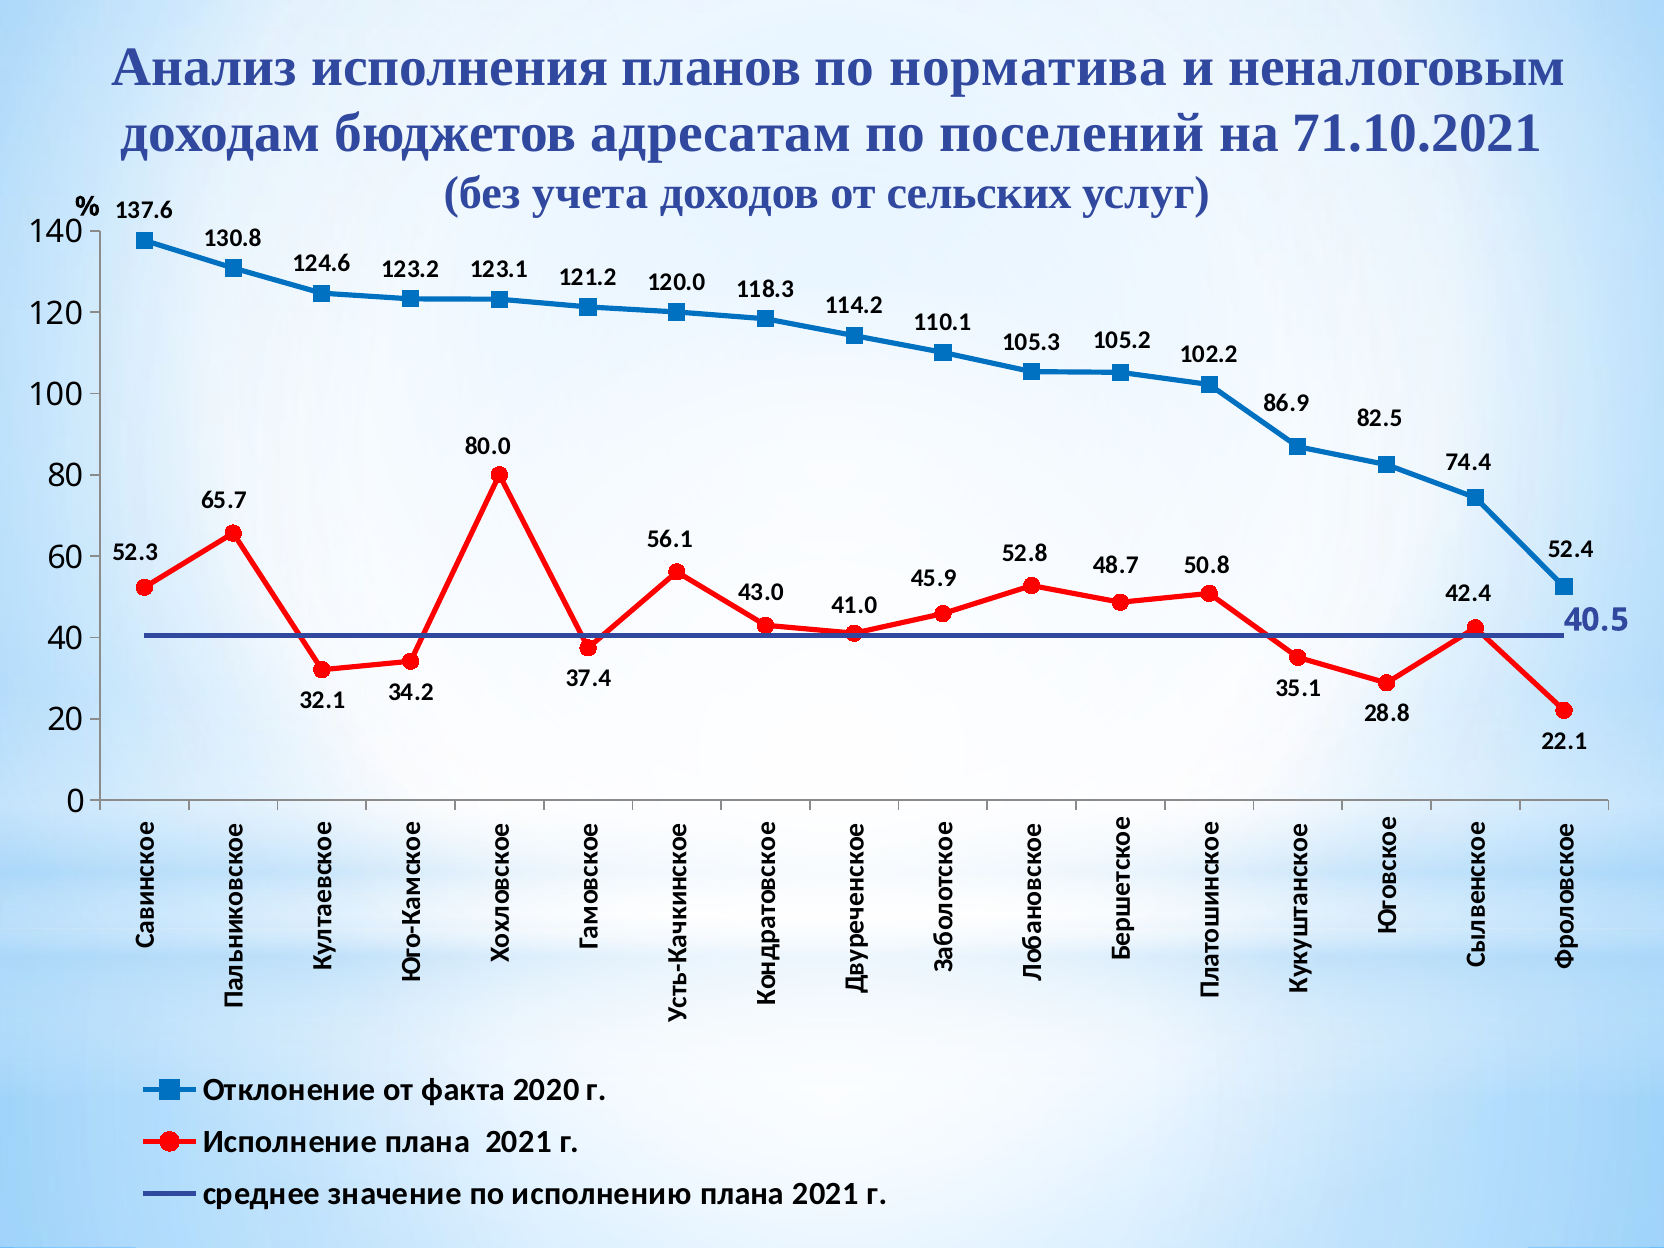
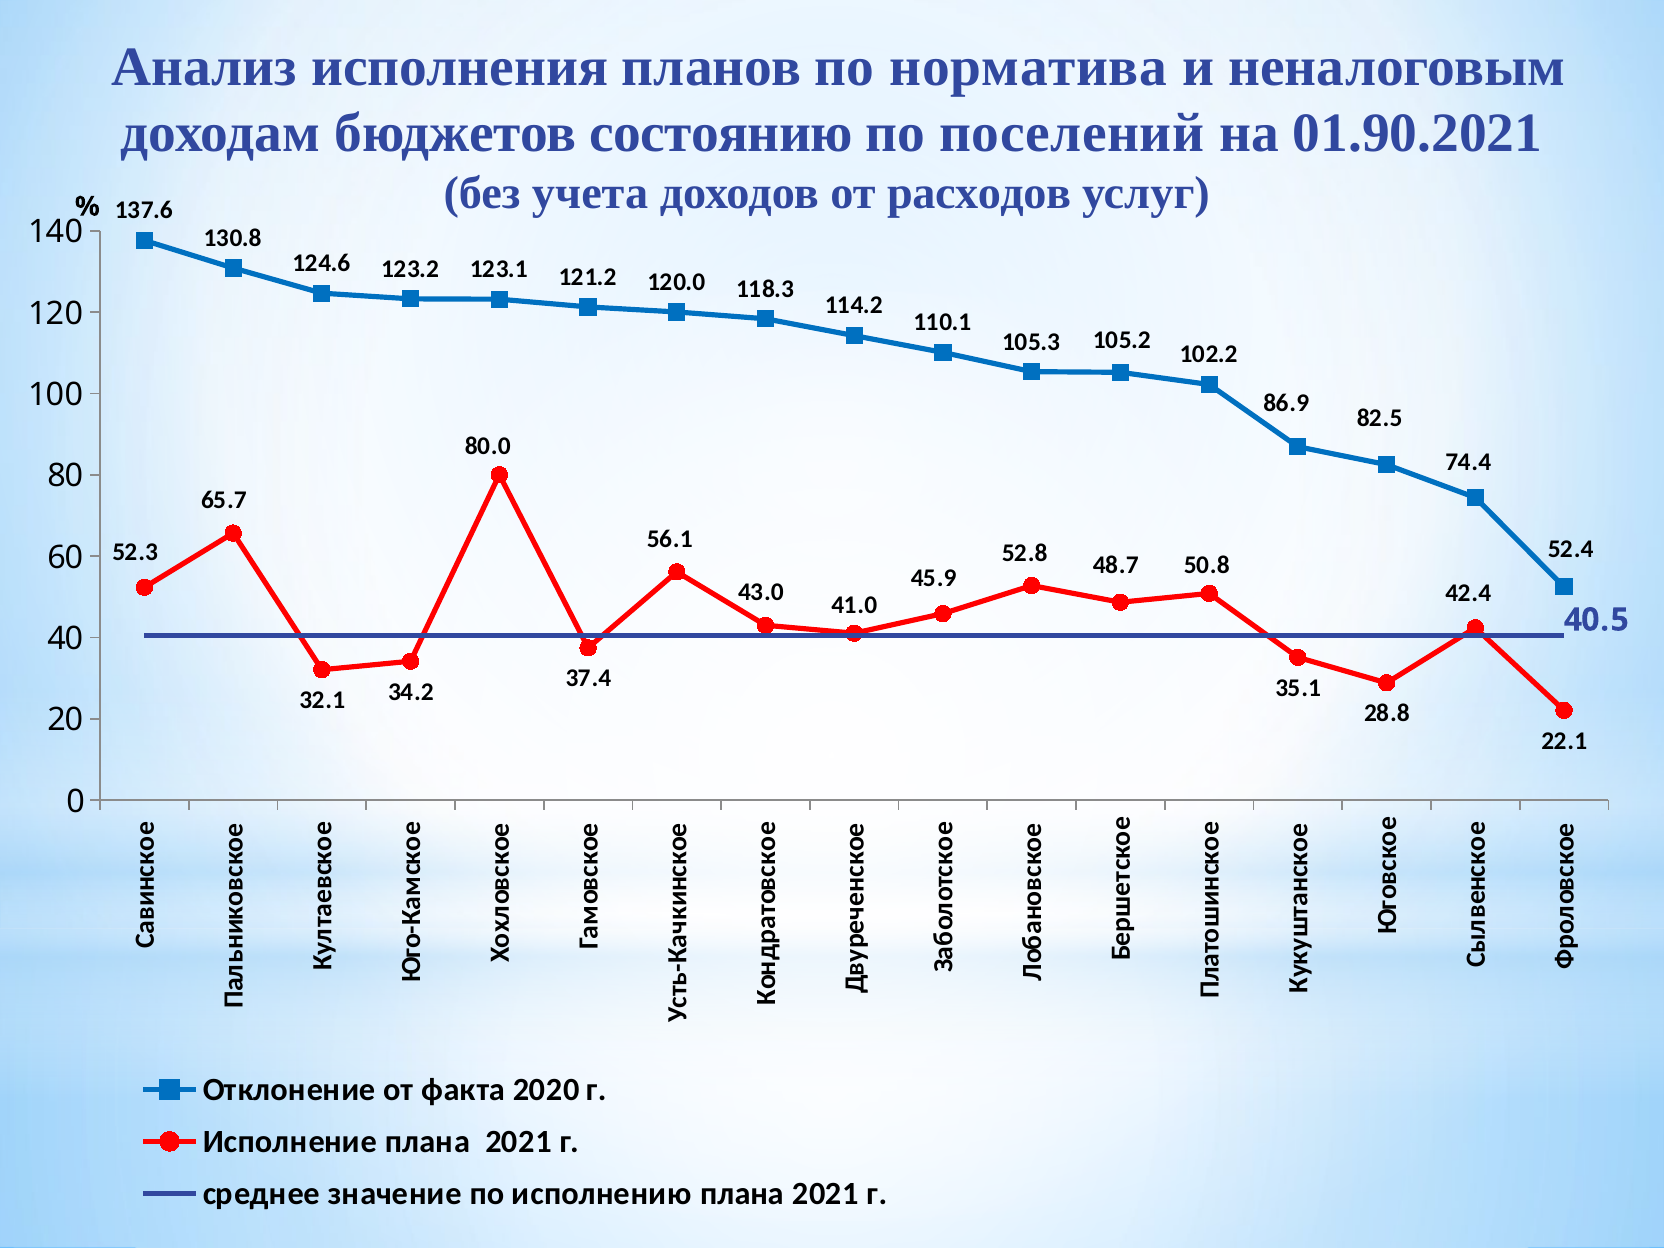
адресатам: адресатам -> состоянию
71.10.2021: 71.10.2021 -> 01.90.2021
сельских: сельских -> расходов
